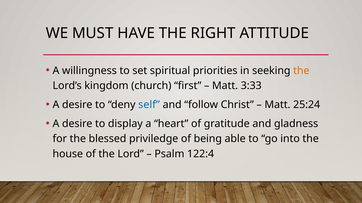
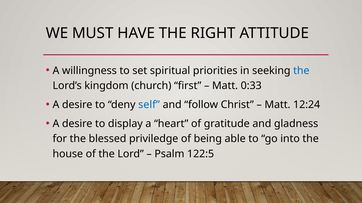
the at (301, 71) colour: orange -> blue
3:33: 3:33 -> 0:33
25:24: 25:24 -> 12:24
122:4: 122:4 -> 122:5
